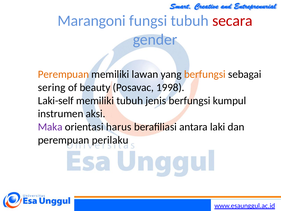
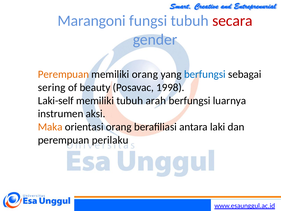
memiliki lawan: lawan -> orang
berfungsi at (205, 74) colour: orange -> blue
jenis: jenis -> arah
kumpul: kumpul -> luarnya
Maka colour: purple -> orange
orientasi harus: harus -> orang
